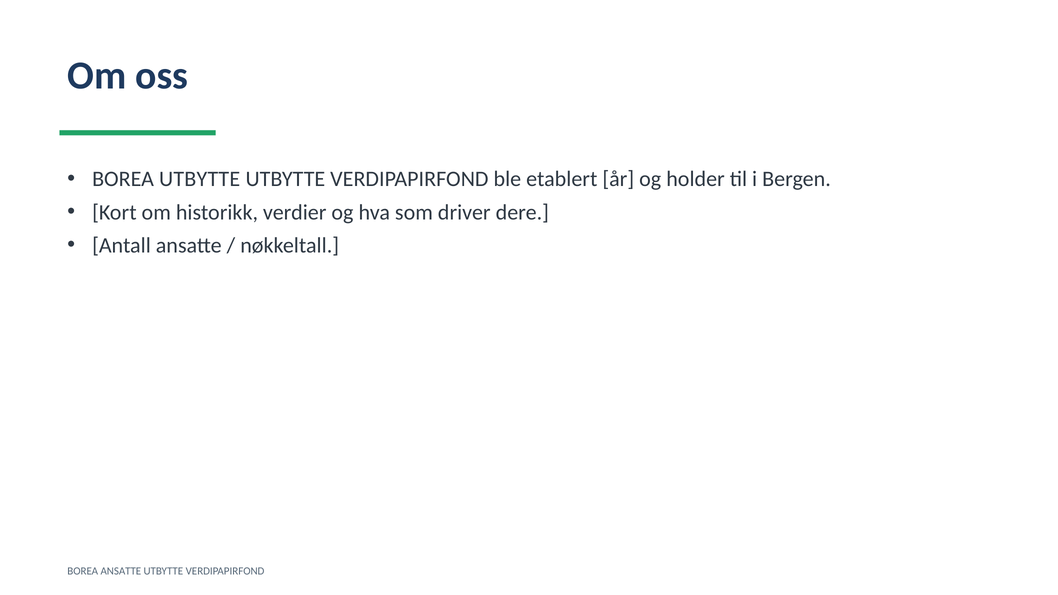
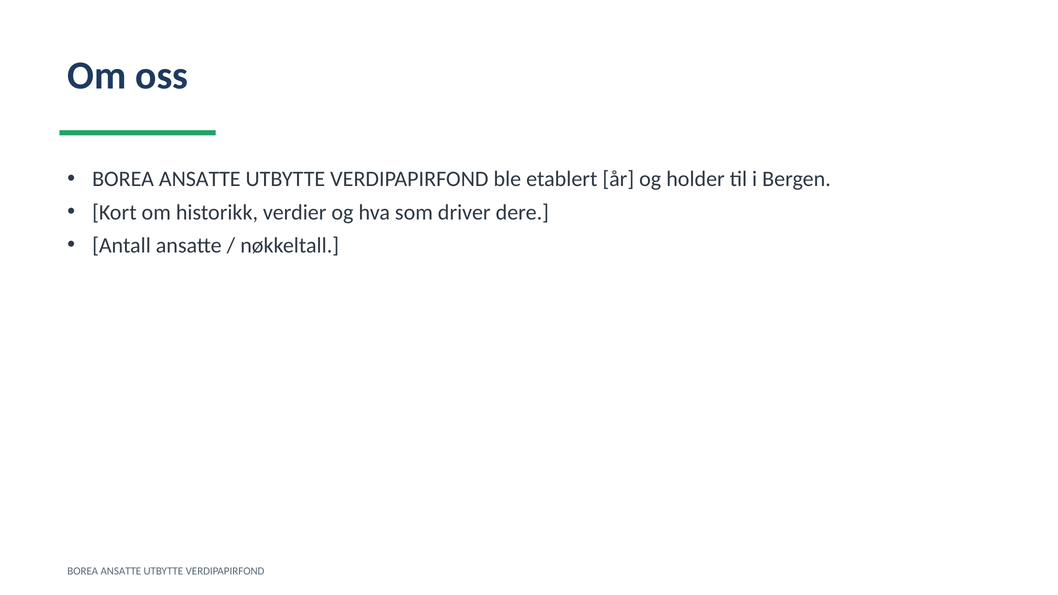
UTBYTTE at (200, 179): UTBYTTE -> ANSATTE
